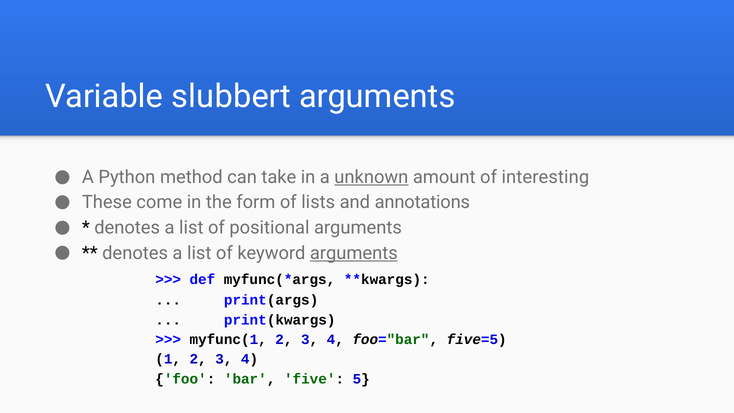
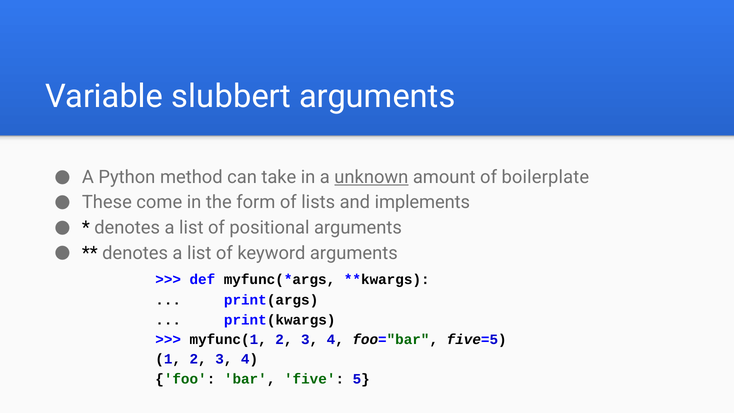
interesting: interesting -> boilerplate
annotations: annotations -> implements
arguments at (354, 253) underline: present -> none
